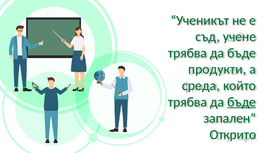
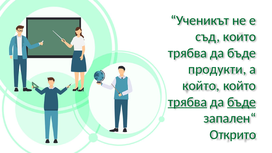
учене: учене -> които
среда at (201, 86): среда -> който
трябва at (187, 102) underline: none -> present
